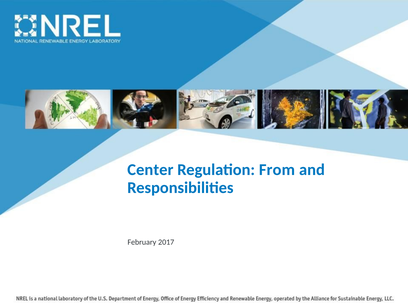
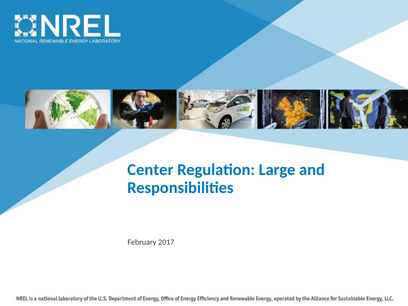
From: From -> Large
